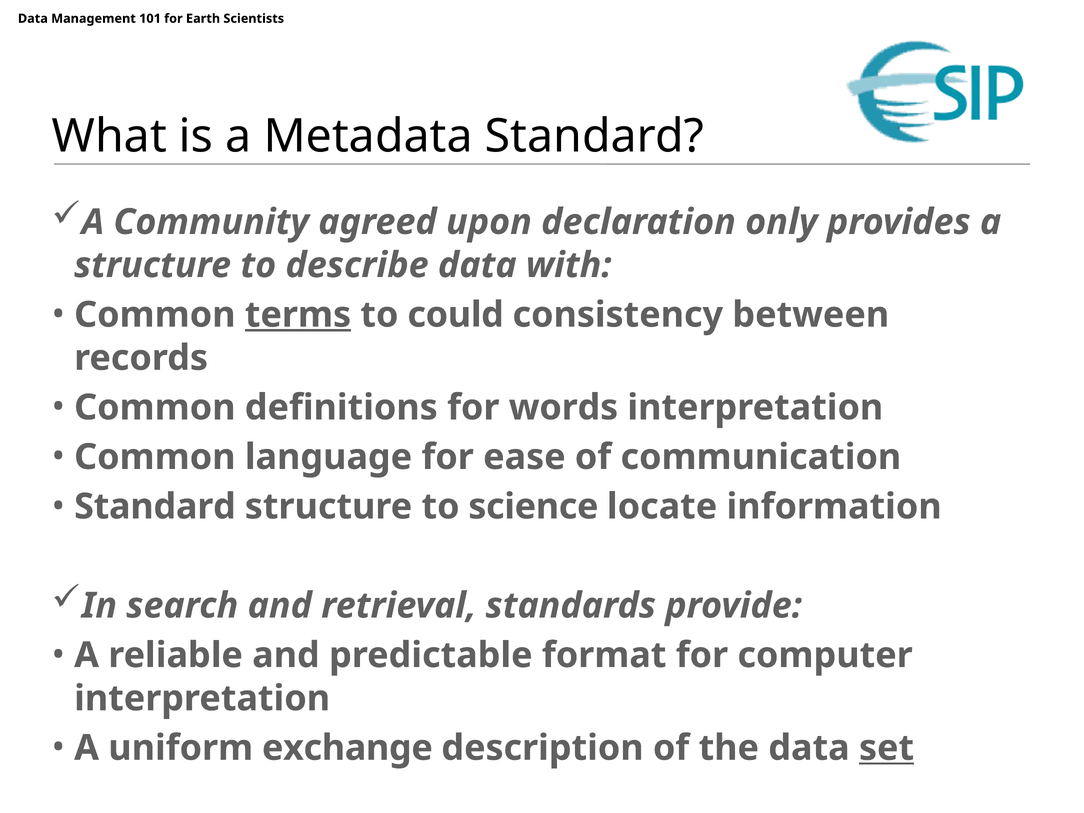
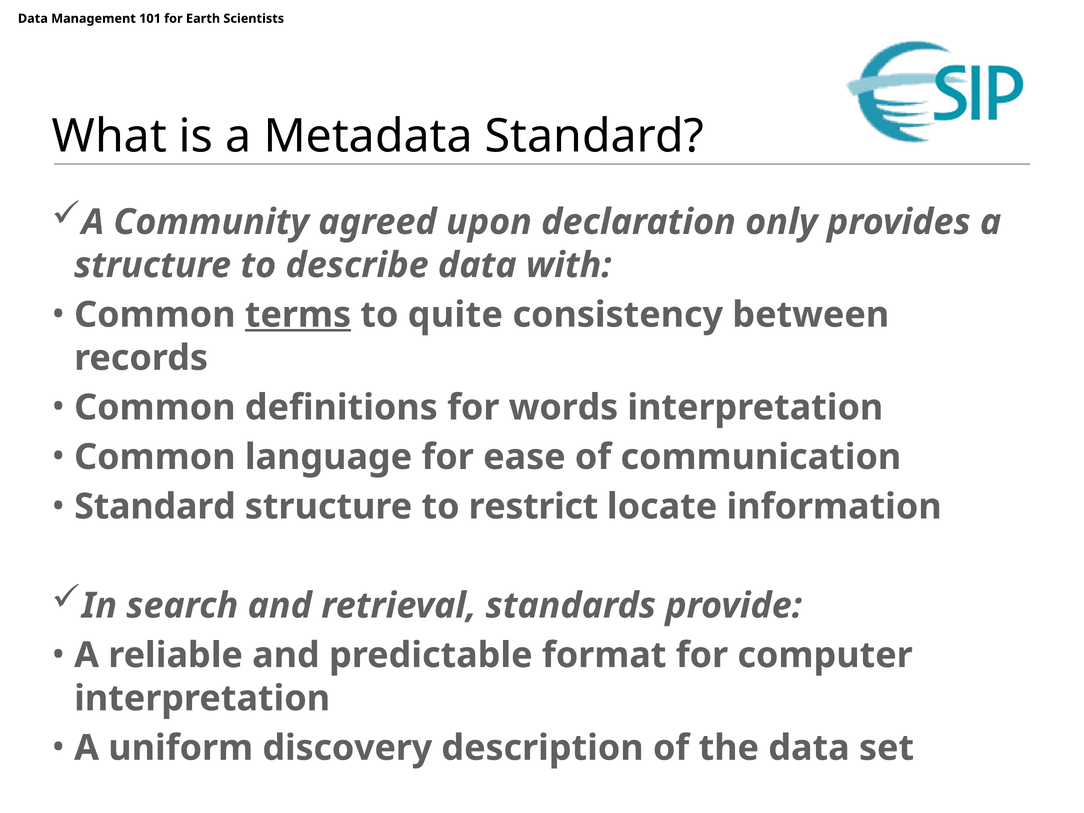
could: could -> quite
science: science -> restrict
exchange: exchange -> discovery
set underline: present -> none
